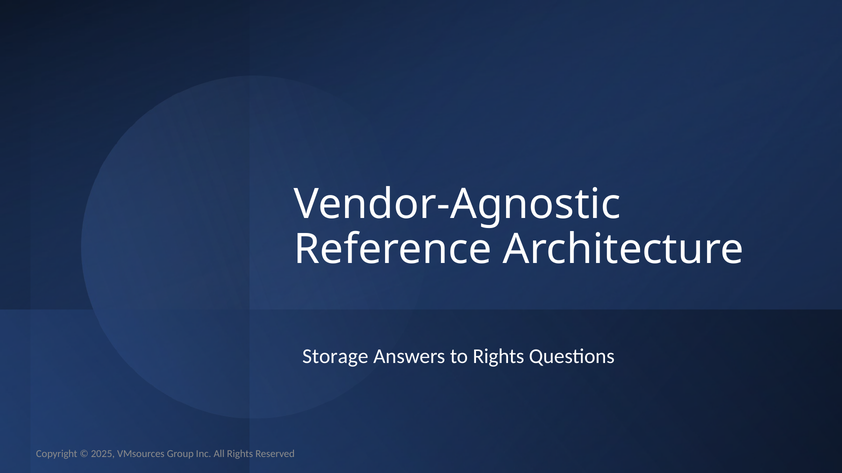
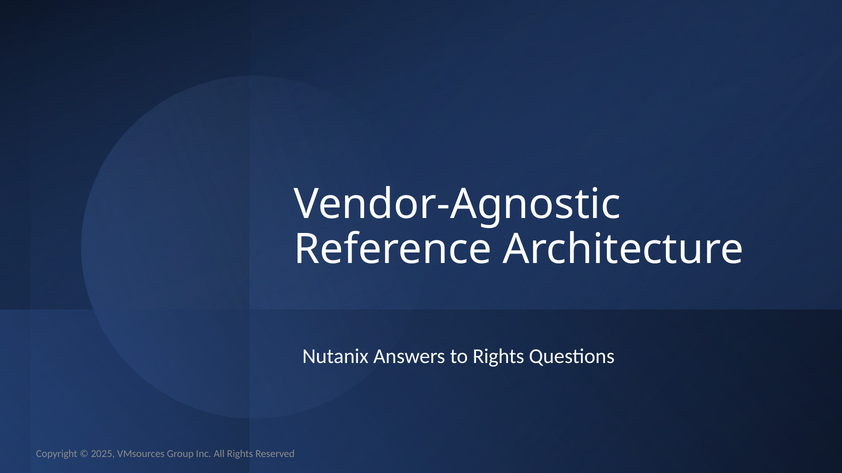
Storage: Storage -> Nutanix
